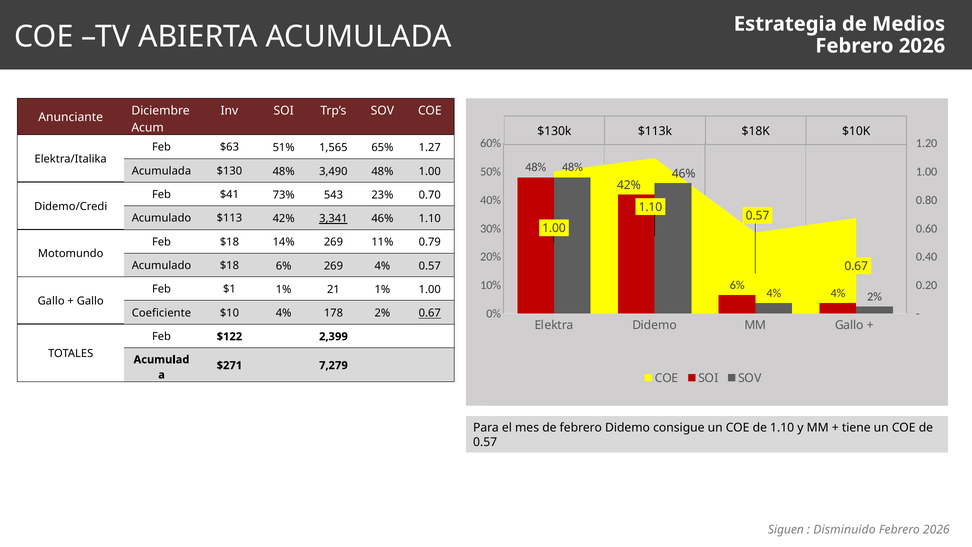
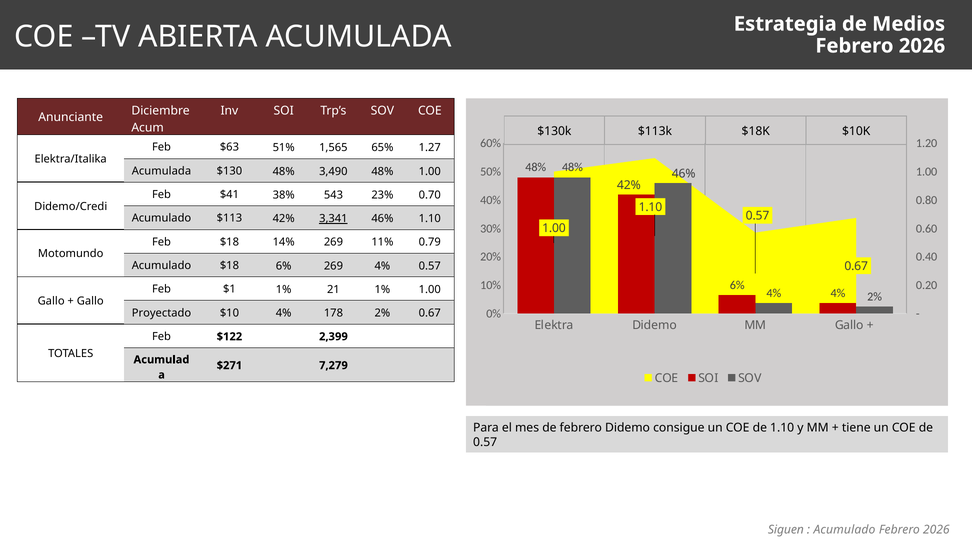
73%: 73% -> 38%
Coeficiente: Coeficiente -> Proyectado
0.67 at (430, 313) underline: present -> none
Disminuido at (844, 530): Disminuido -> Acumulado
